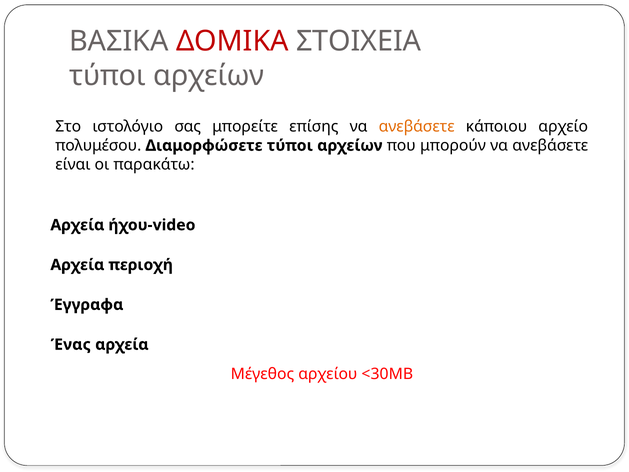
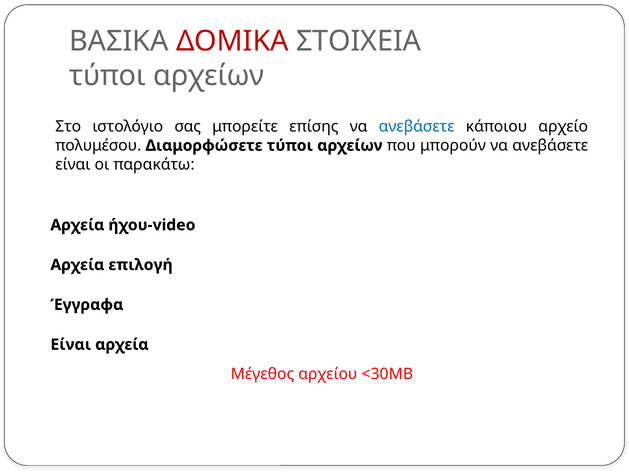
ανεβάσετε at (417, 127) colour: orange -> blue
περιοχή: περιοχή -> επιλογή
Ένας at (71, 344): Ένας -> Είναι
